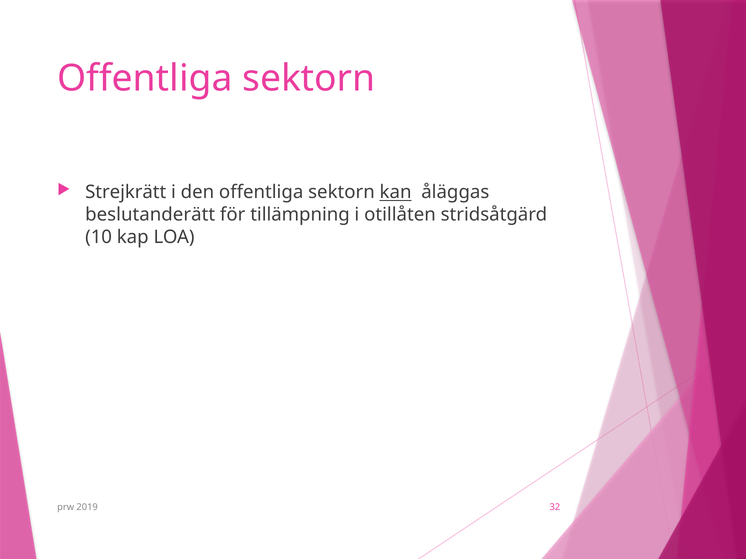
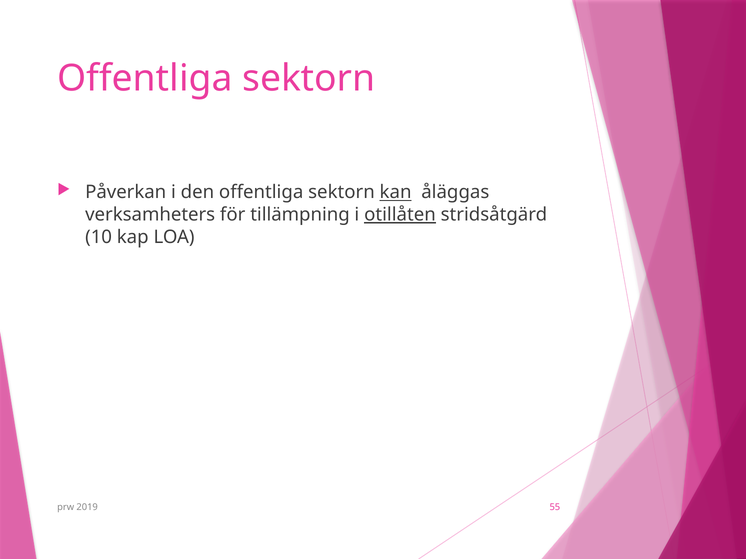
Strejkrätt: Strejkrätt -> Påverkan
beslutanderätt: beslutanderätt -> verksamheters
otillåten underline: none -> present
32: 32 -> 55
